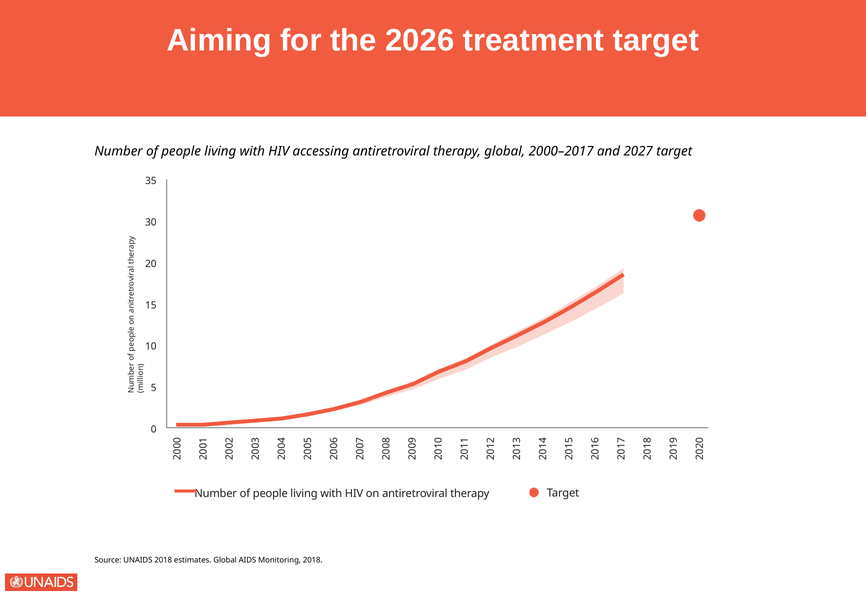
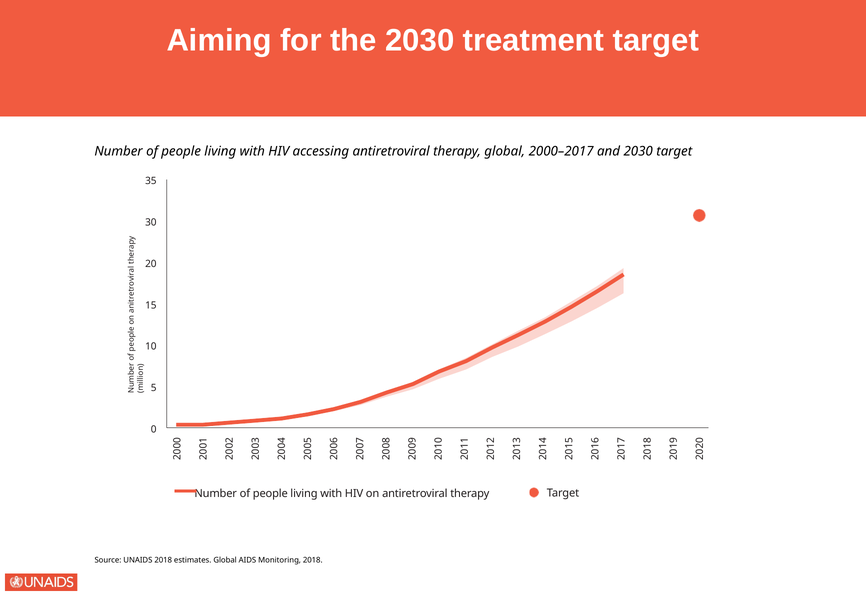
the 2026: 2026 -> 2030
and 2027: 2027 -> 2030
